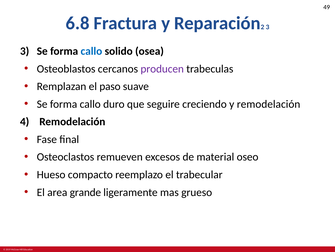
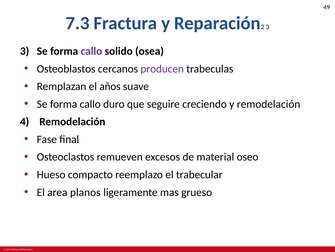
6.8: 6.8 -> 7.3
callo at (91, 51) colour: blue -> purple
paso: paso -> años
grande: grande -> planos
